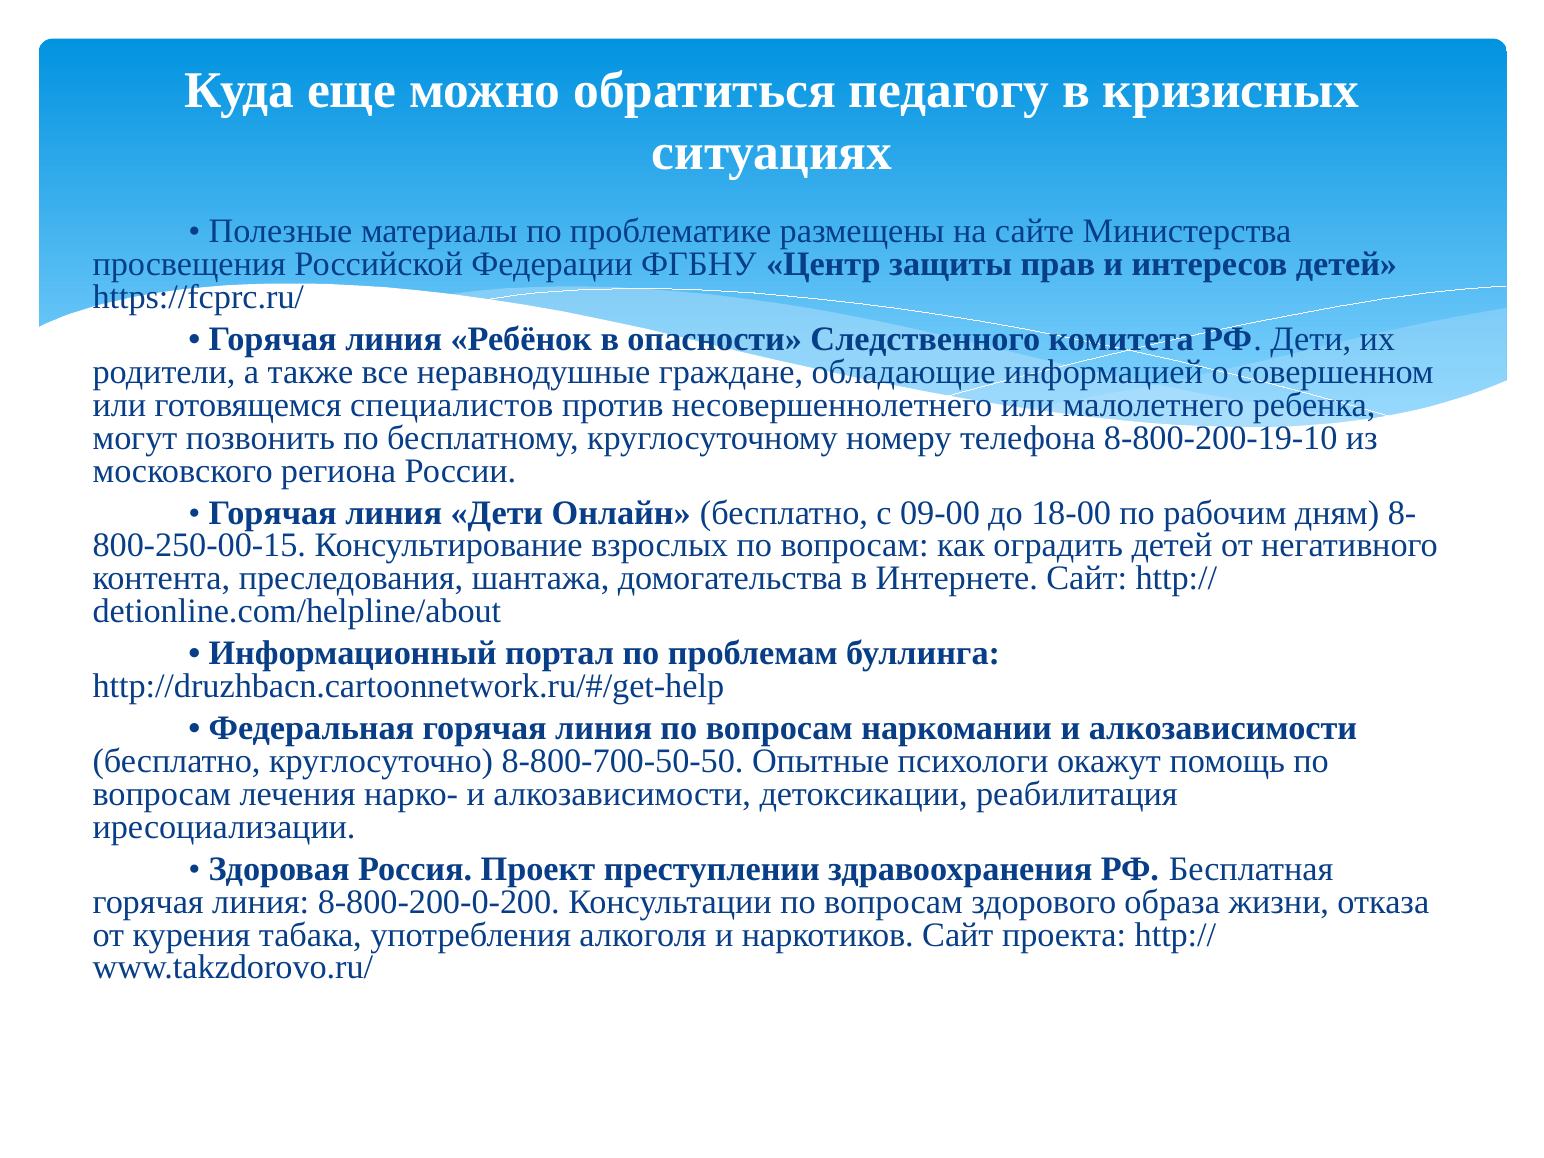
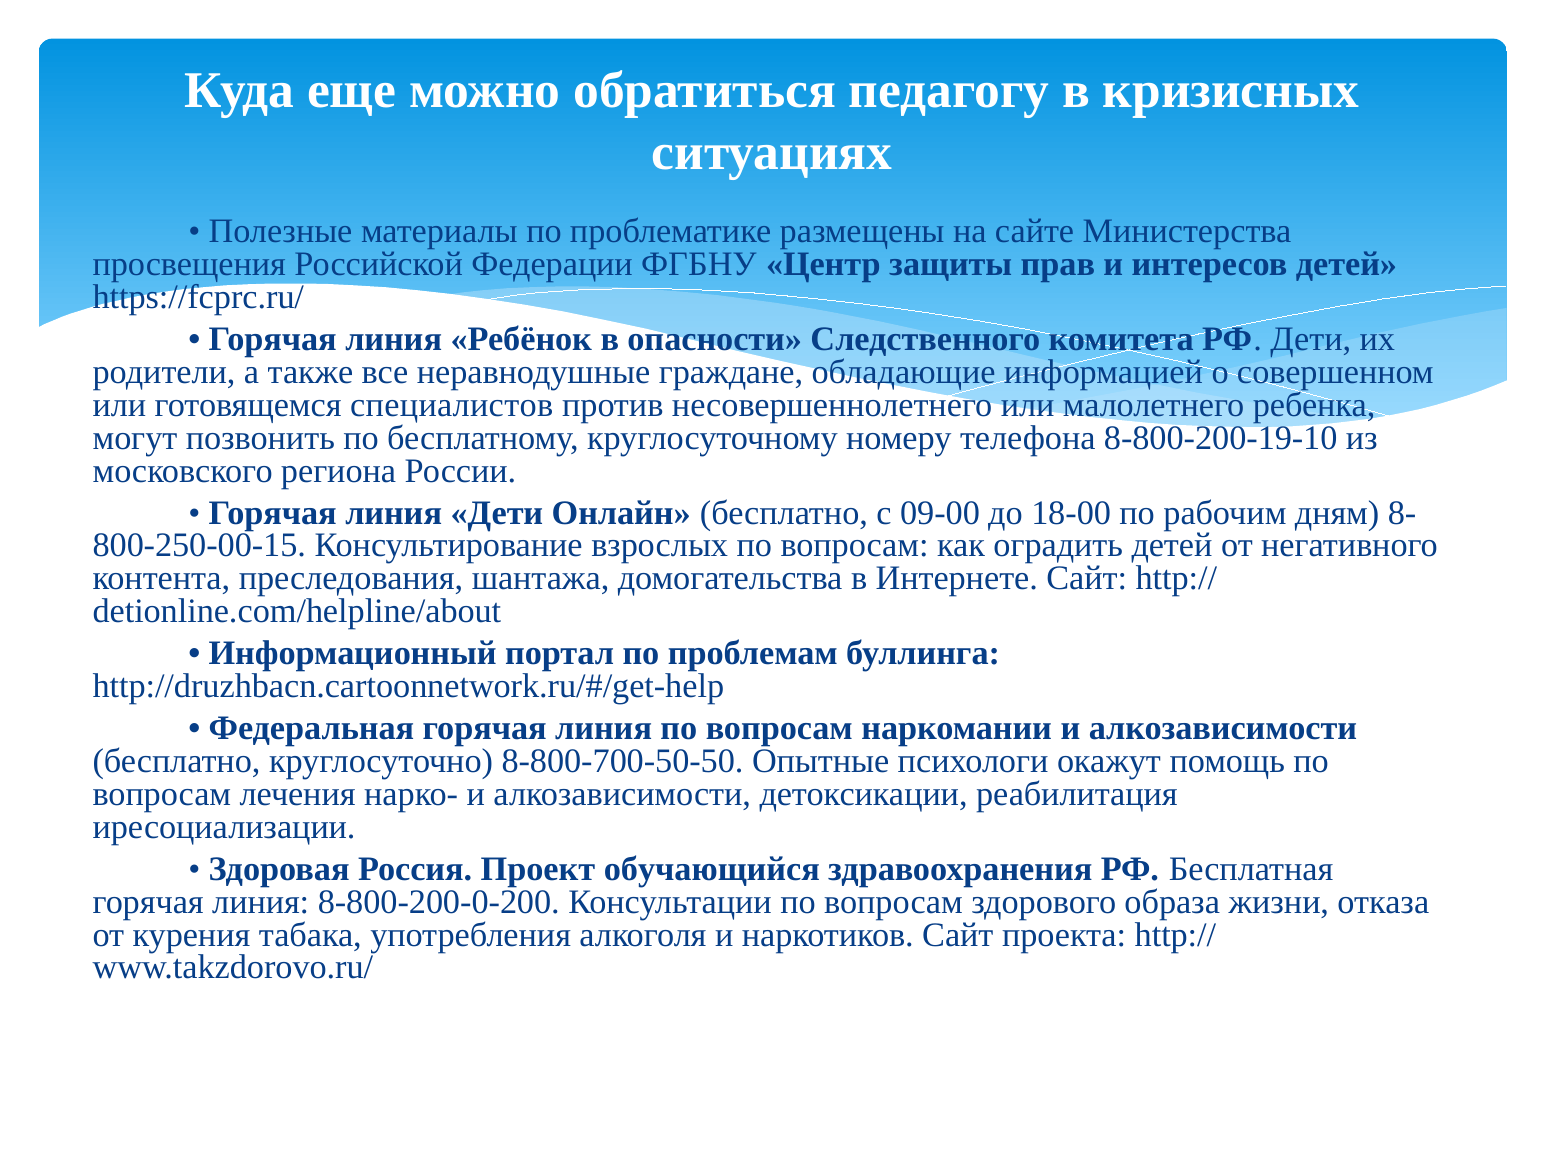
преступлении: преступлении -> обучающийся
